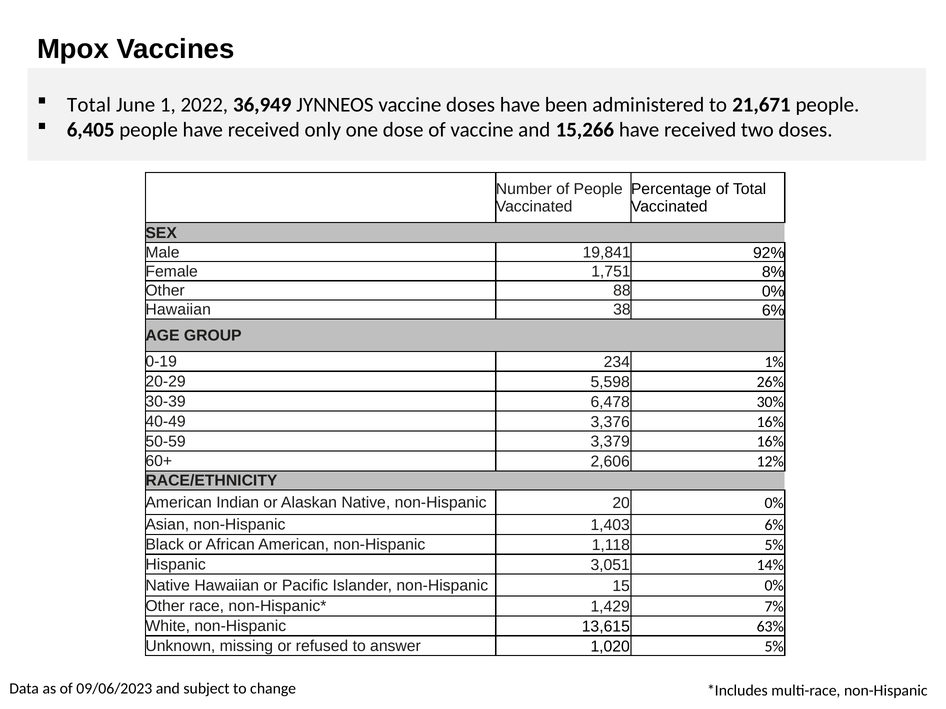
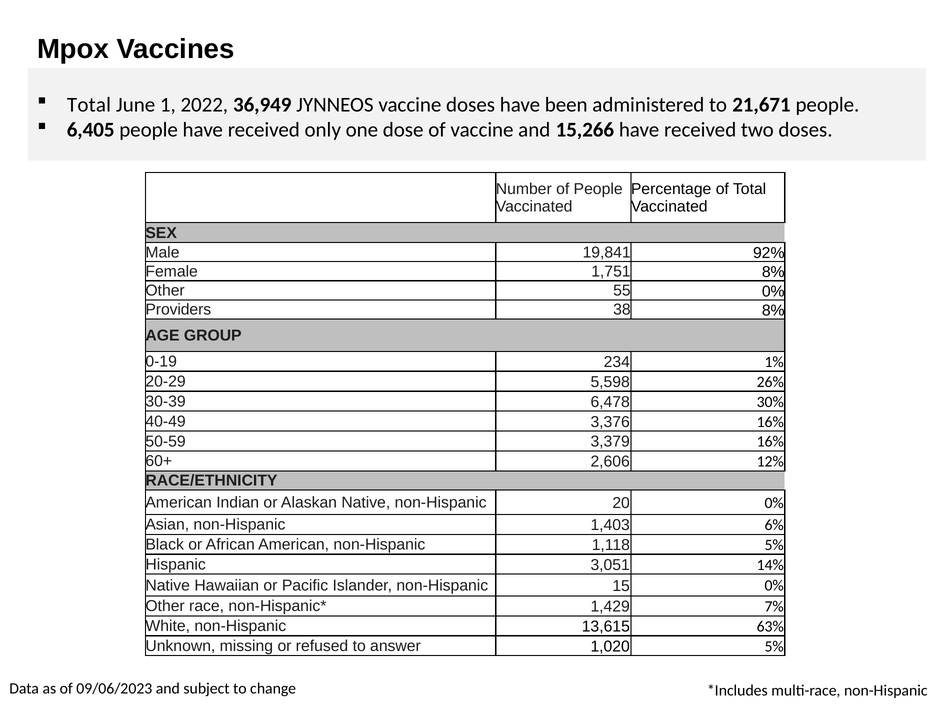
88: 88 -> 55
Hawaiian at (178, 310): Hawaiian -> Providers
38 6%: 6% -> 8%
